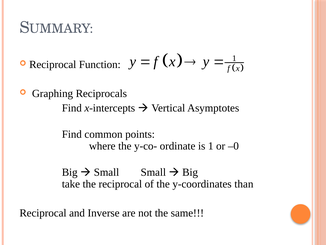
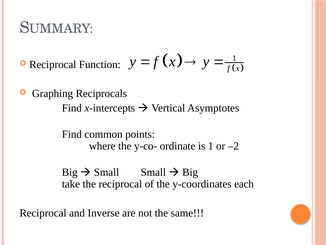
–0: –0 -> –2
than: than -> each
